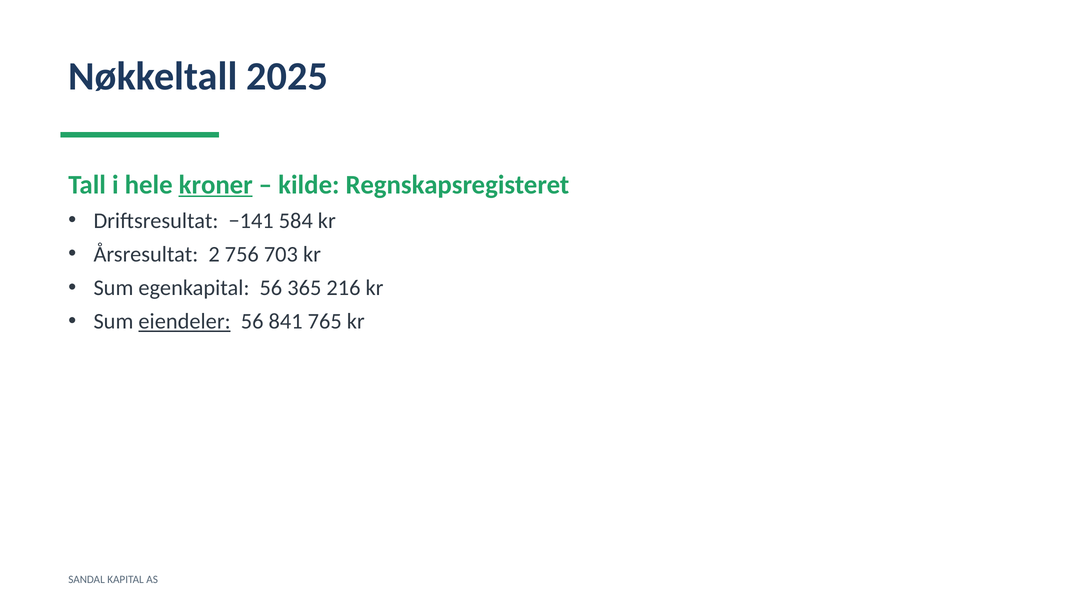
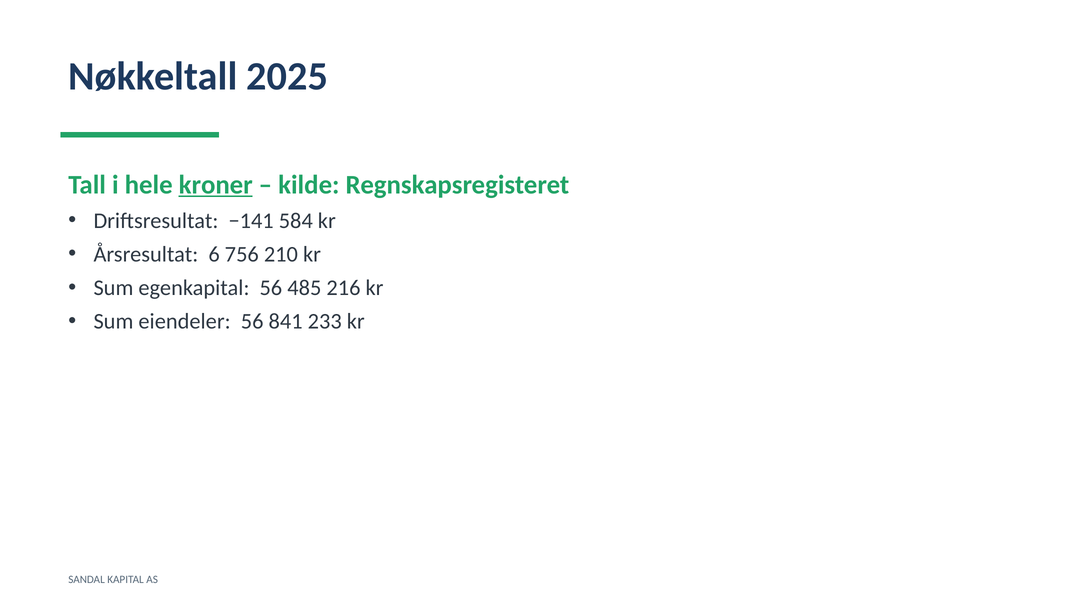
2: 2 -> 6
703: 703 -> 210
365: 365 -> 485
eiendeler underline: present -> none
765: 765 -> 233
